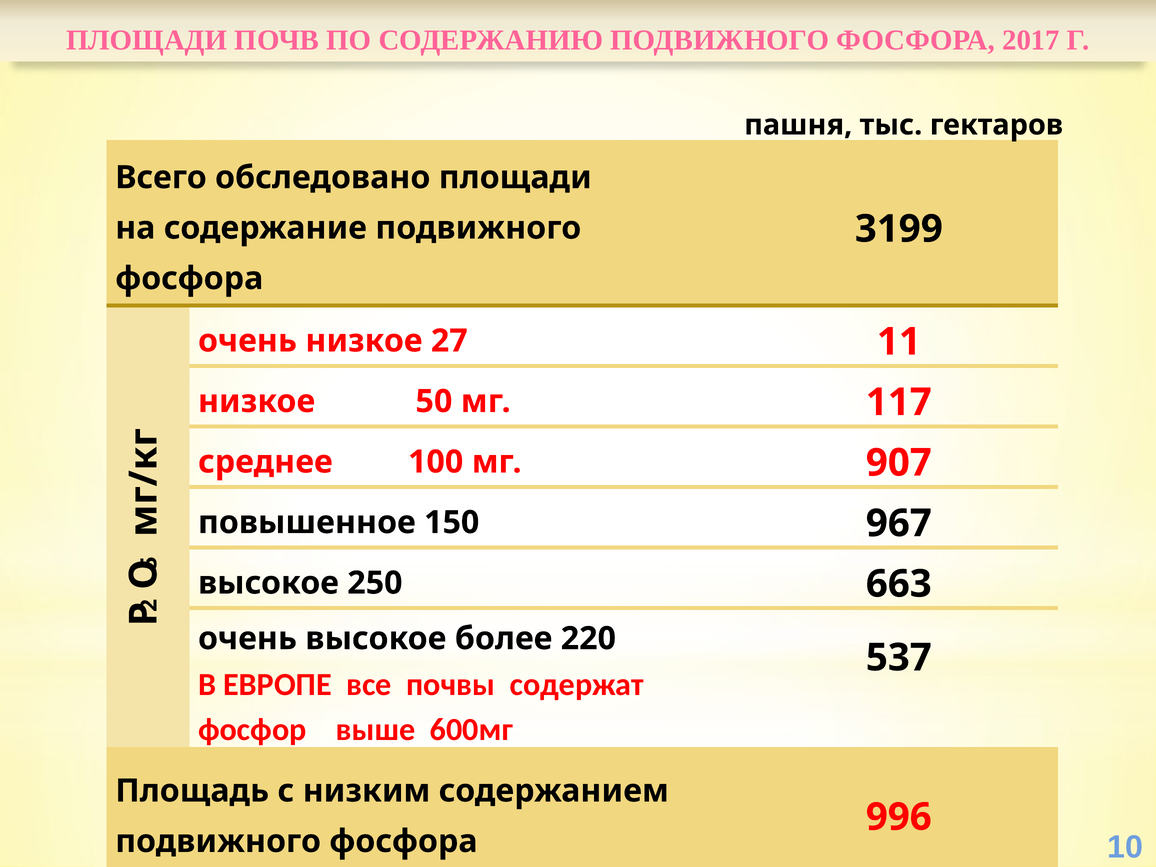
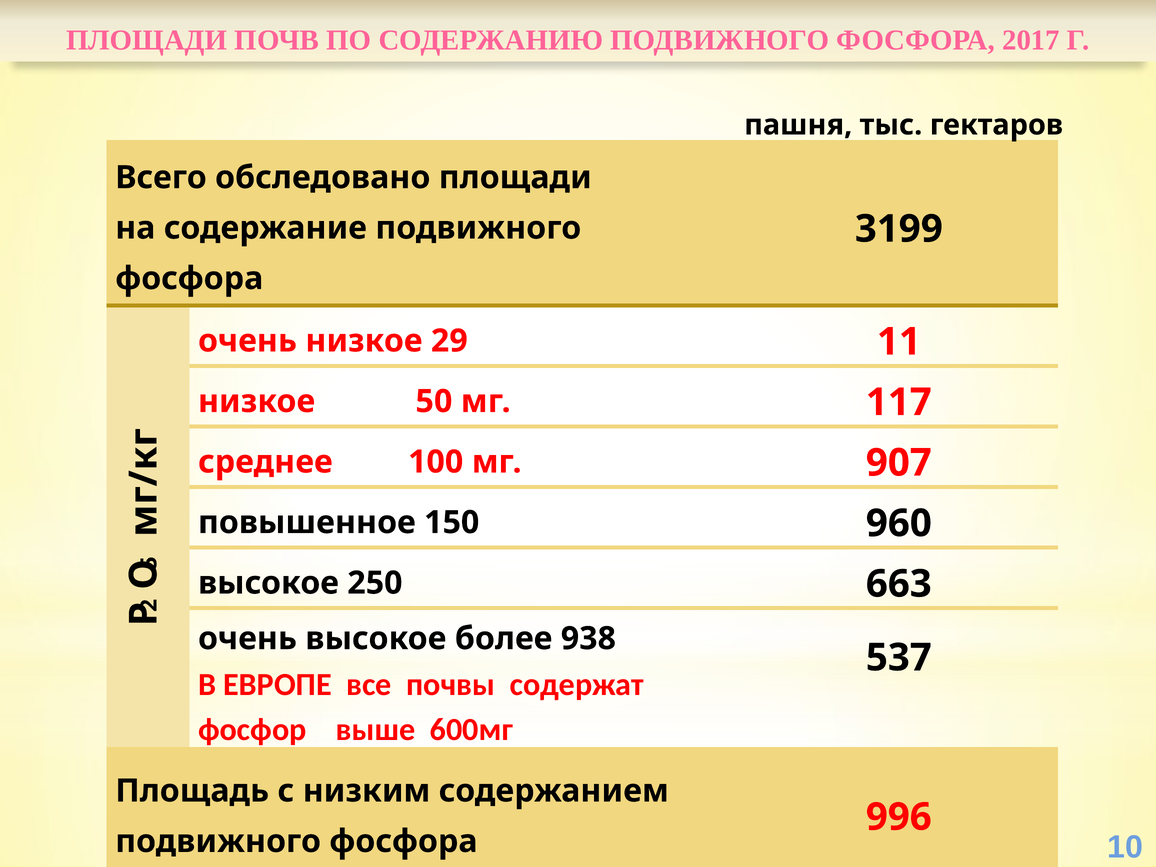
27: 27 -> 29
967: 967 -> 960
220: 220 -> 938
